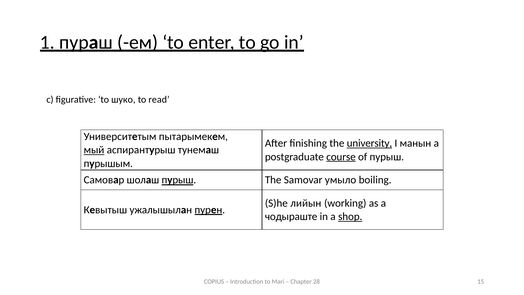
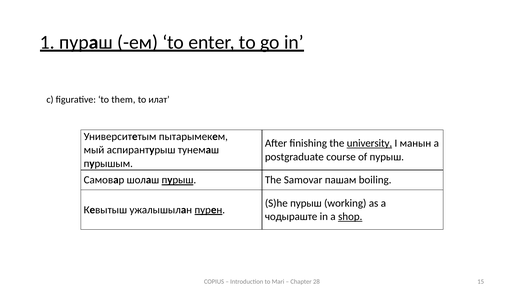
шуко: шуко -> them
read: read -> илат
мый underline: present -> none
course underline: present -> none
умыло: умыло -> пашам
S)he лийын: лийын -> пурыш
